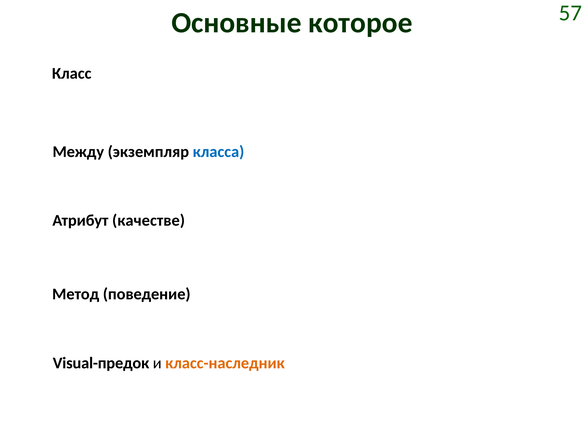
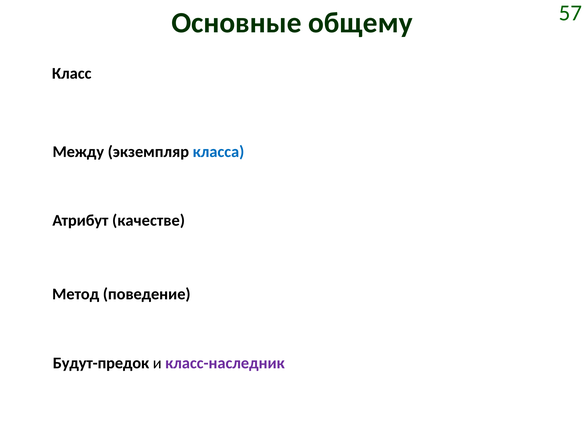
которое: которое -> общему
Visual-предок: Visual-предок -> Будут-предок
класс-наследник colour: orange -> purple
